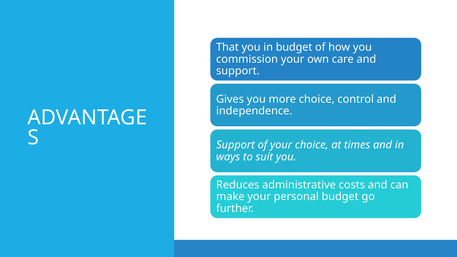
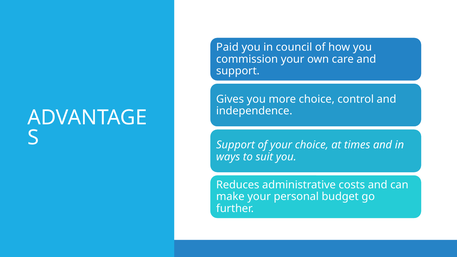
That: That -> Paid
in budget: budget -> council
